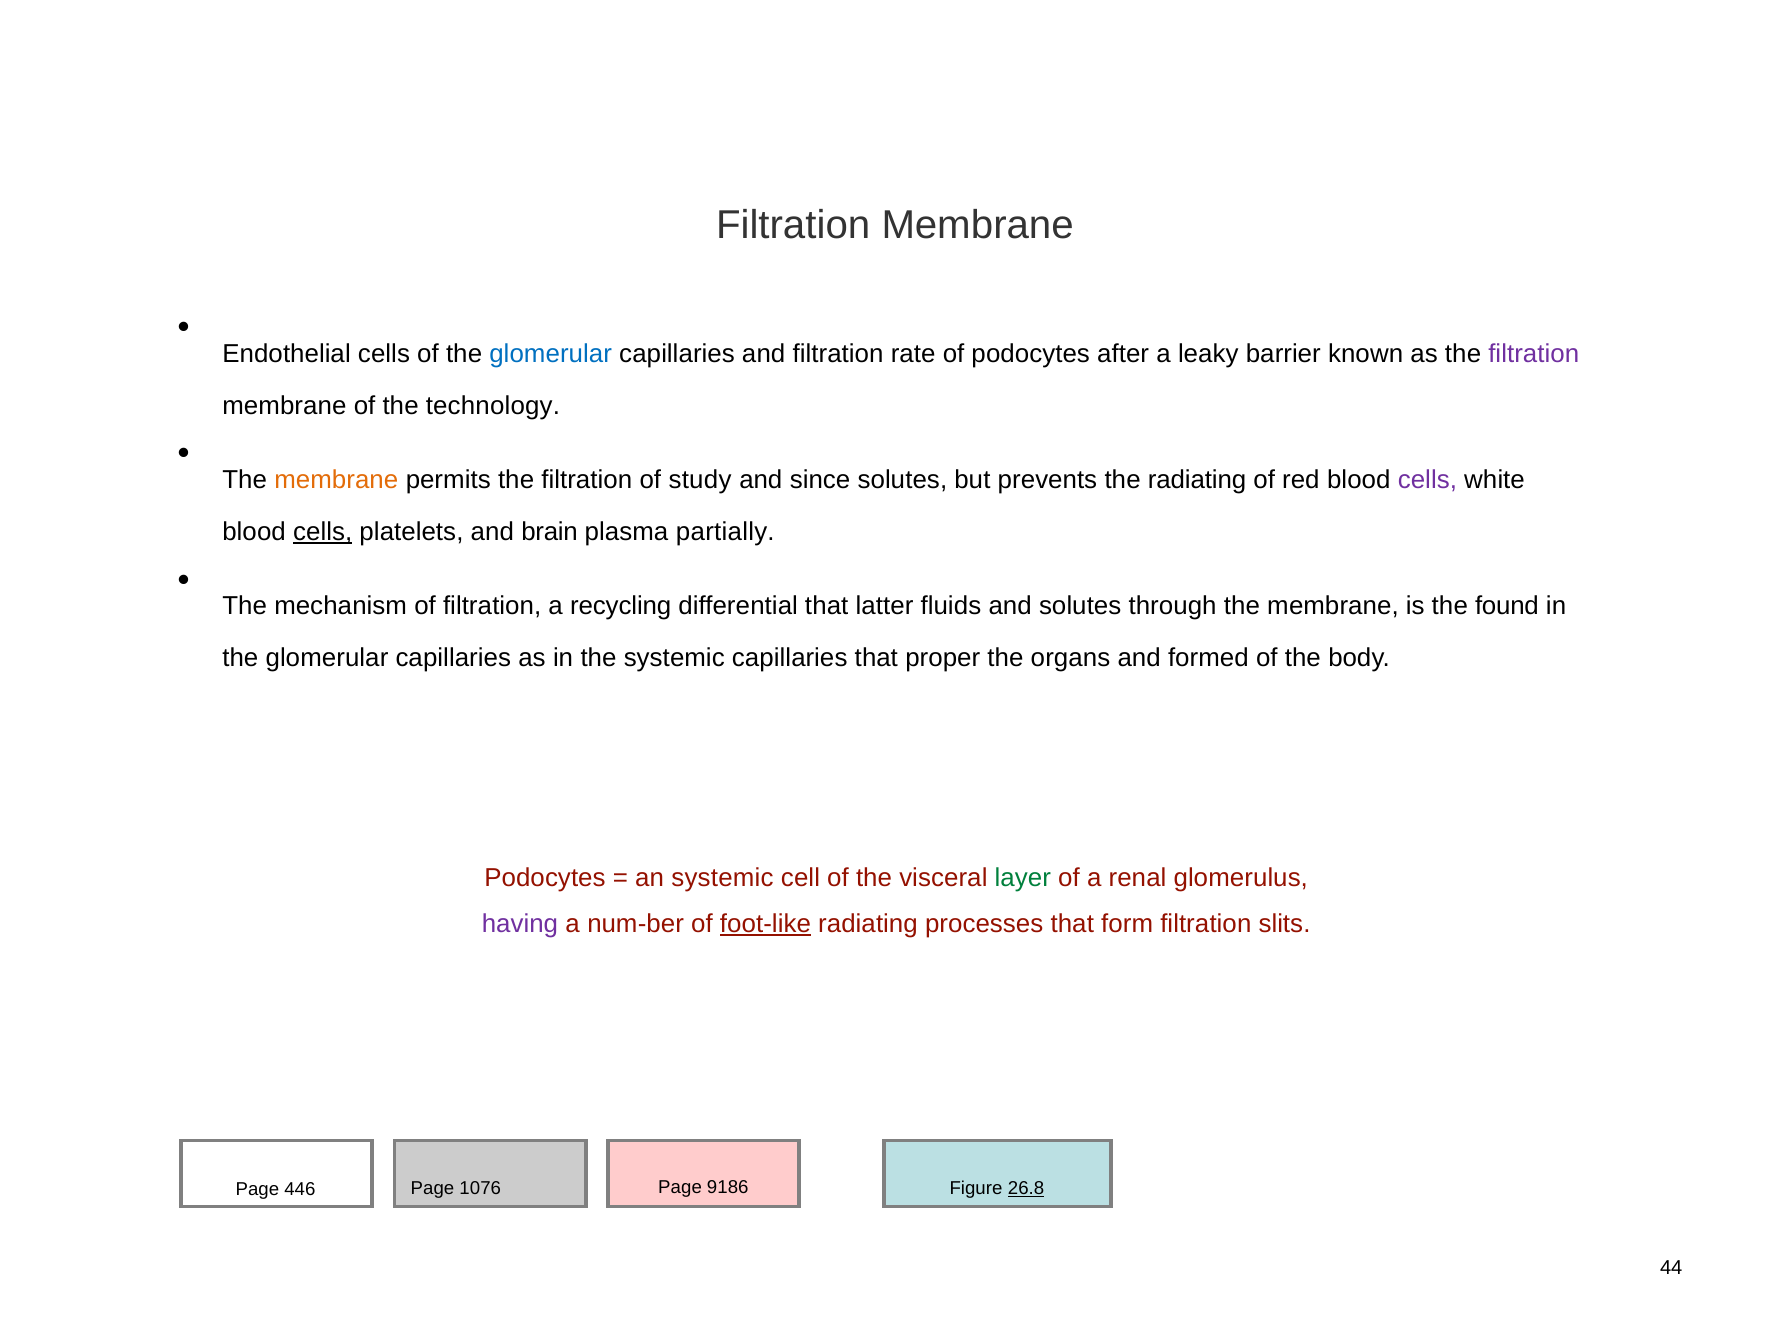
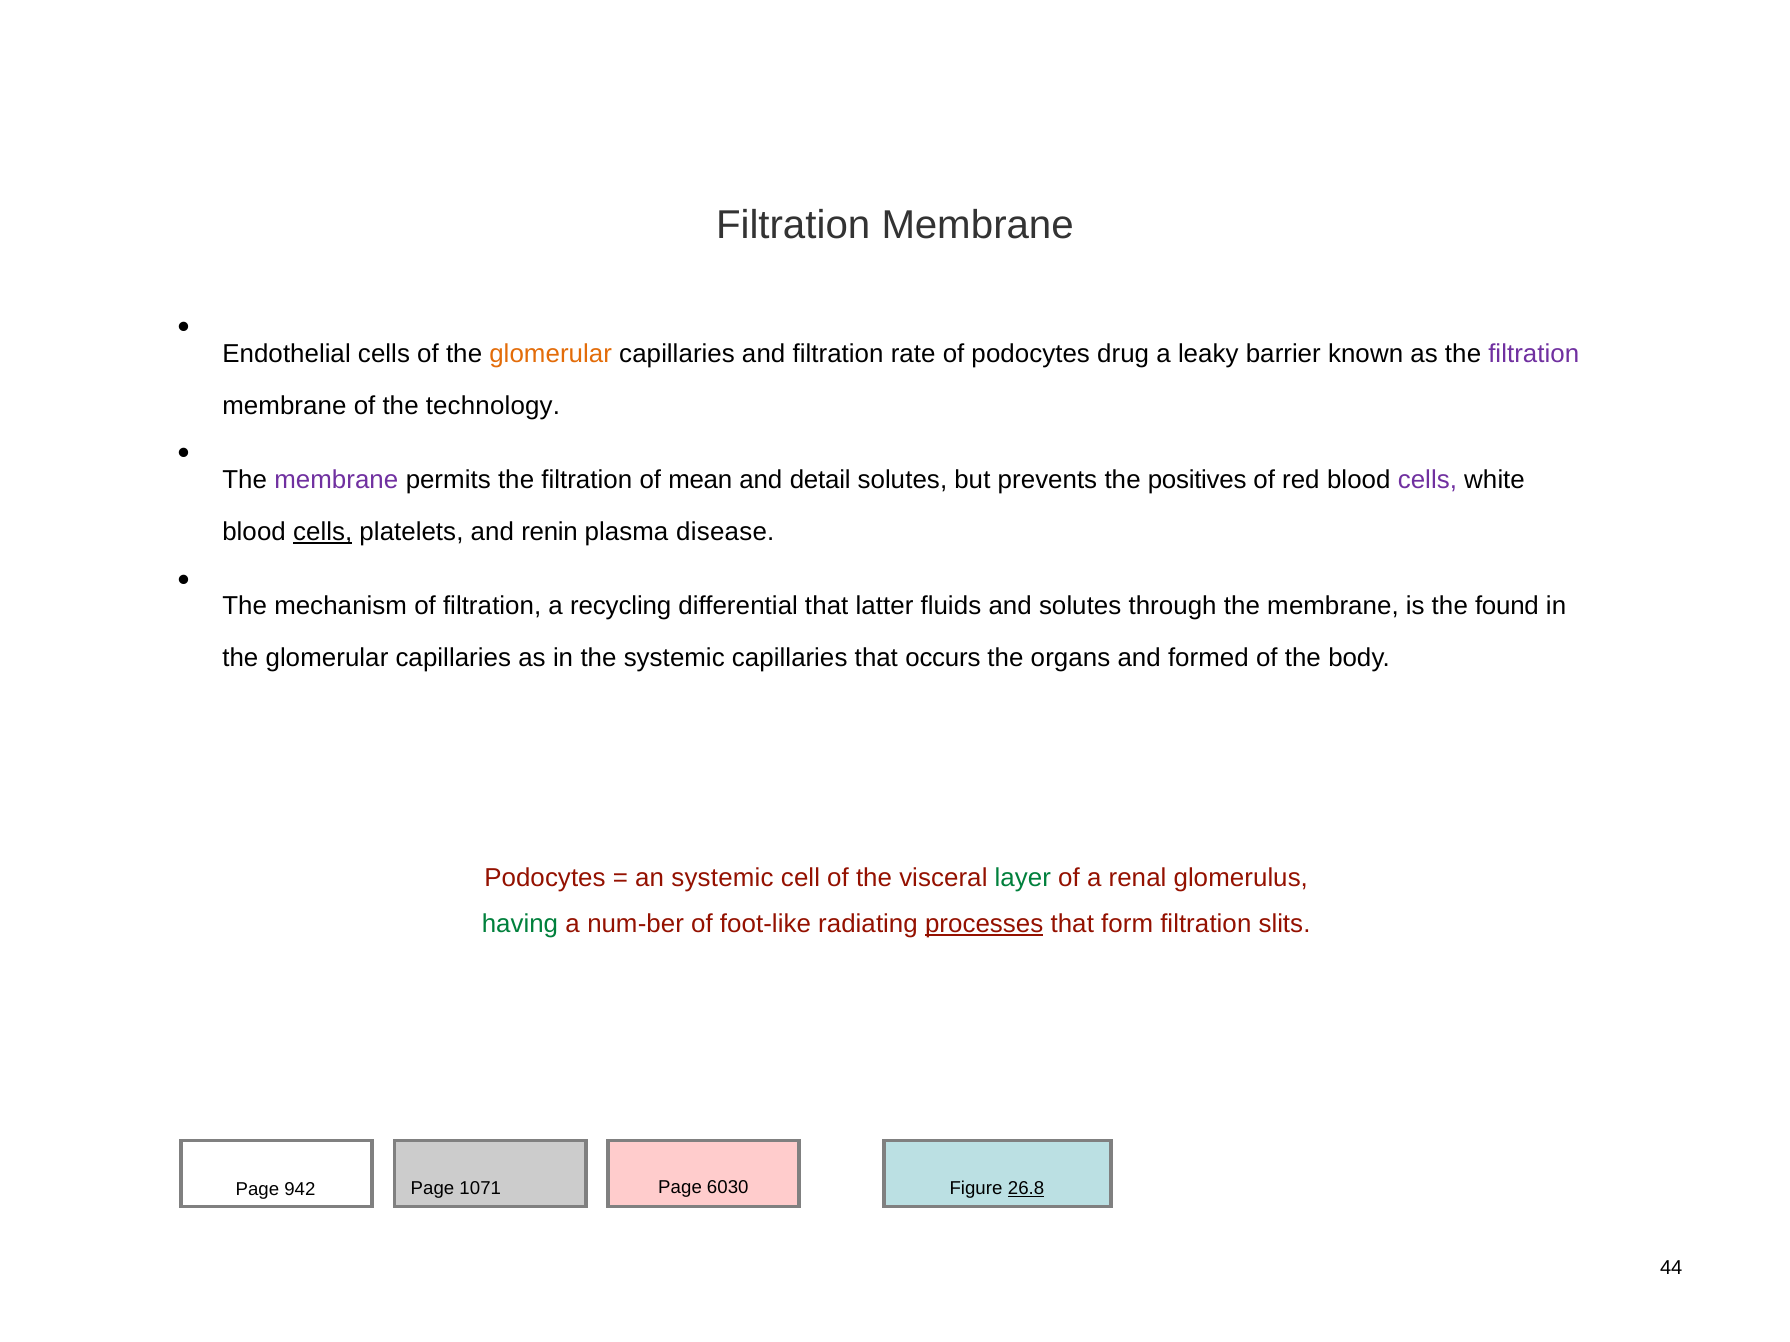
glomerular at (551, 354) colour: blue -> orange
after: after -> drug
membrane at (336, 480) colour: orange -> purple
study: study -> mean
since: since -> detail
the radiating: radiating -> positives
brain: brain -> renin
partially: partially -> disease
proper: proper -> occurs
having colour: purple -> green
foot-like underline: present -> none
processes underline: none -> present
446: 446 -> 942
1076: 1076 -> 1071
9186: 9186 -> 6030
